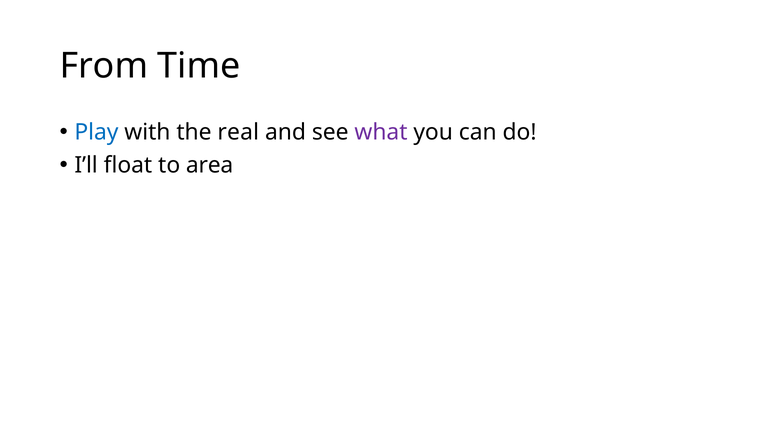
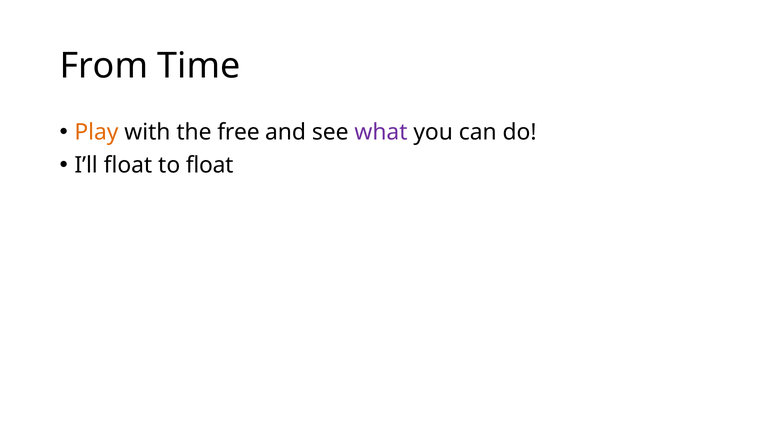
Play colour: blue -> orange
real: real -> free
to area: area -> float
